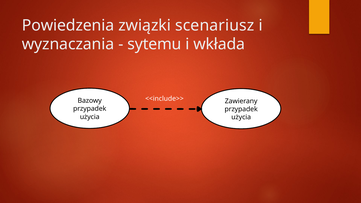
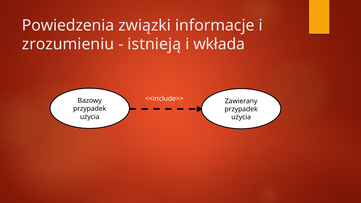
scenariusz: scenariusz -> informacje
wyznaczania: wyznaczania -> zrozumieniu
sytemu: sytemu -> istnieją
